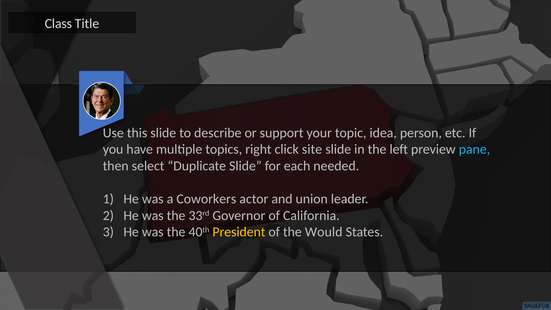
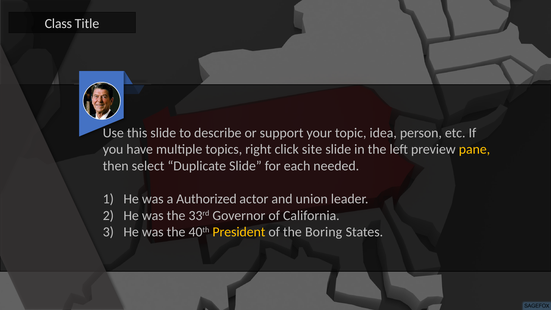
pane colour: light blue -> yellow
Coworkers: Coworkers -> Authorized
Would: Would -> Boring
